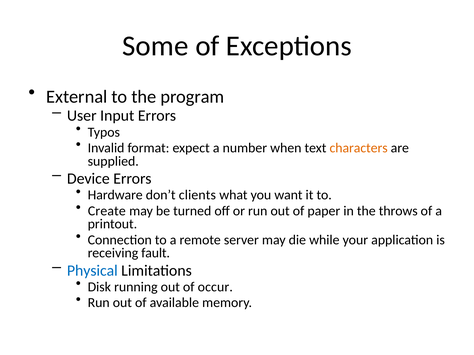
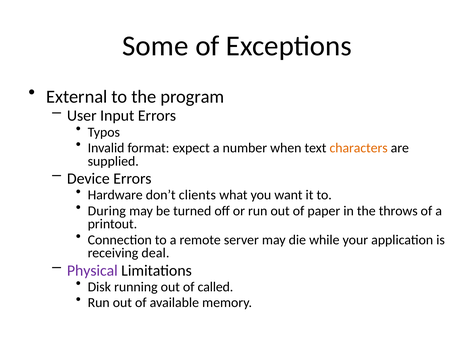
Create: Create -> During
fault: fault -> deal
Physical colour: blue -> purple
occur: occur -> called
